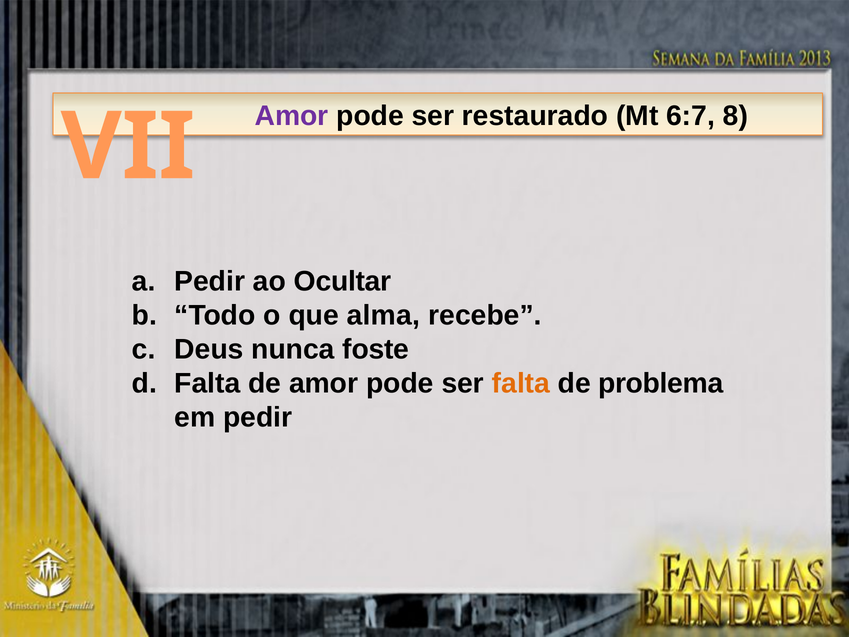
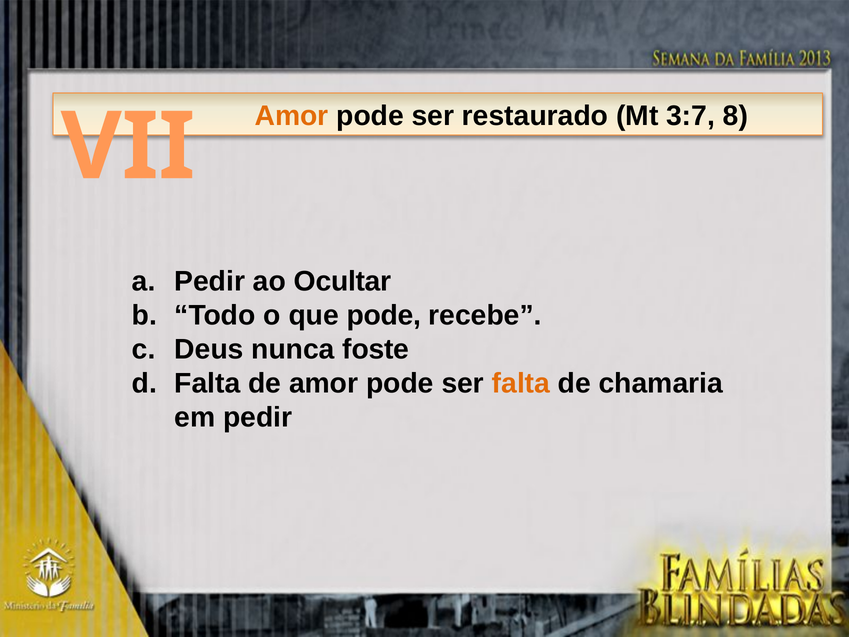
Amor at (292, 116) colour: purple -> orange
6:7: 6:7 -> 3:7
que alma: alma -> pode
problema: problema -> chamaria
